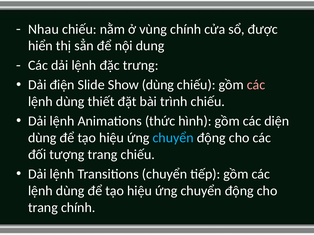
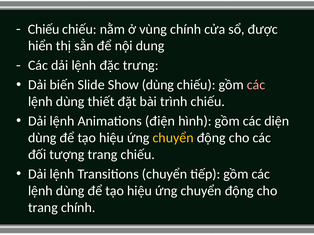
Nhau at (43, 29): Nhau -> Chiếu
điện: điện -> biến
thức: thức -> điện
chuyển at (173, 138) colour: light blue -> yellow
